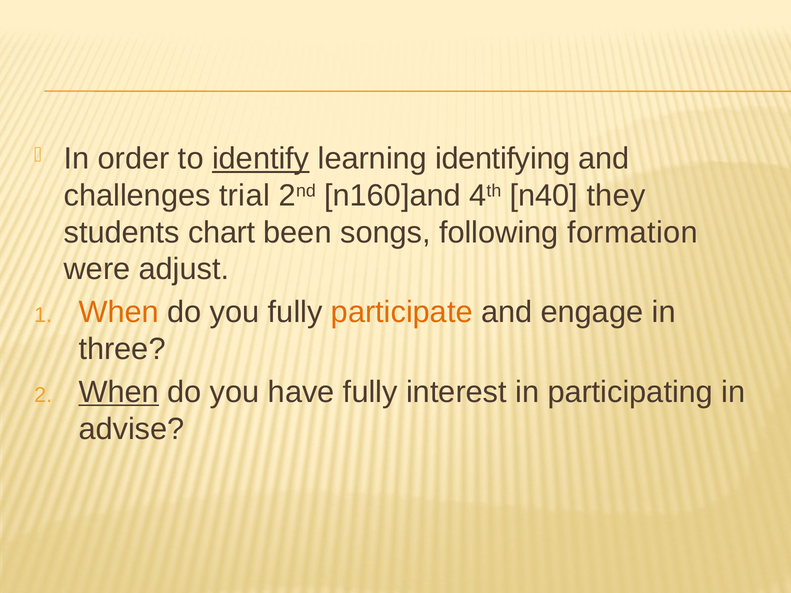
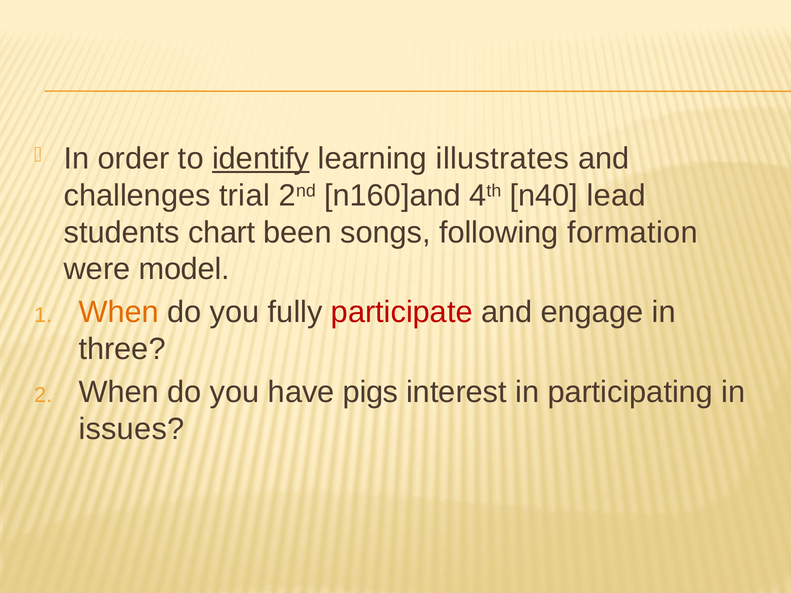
identifying: identifying -> illustrates
they: they -> lead
adjust: adjust -> model
participate colour: orange -> red
When at (119, 392) underline: present -> none
have fully: fully -> pigs
advise: advise -> issues
